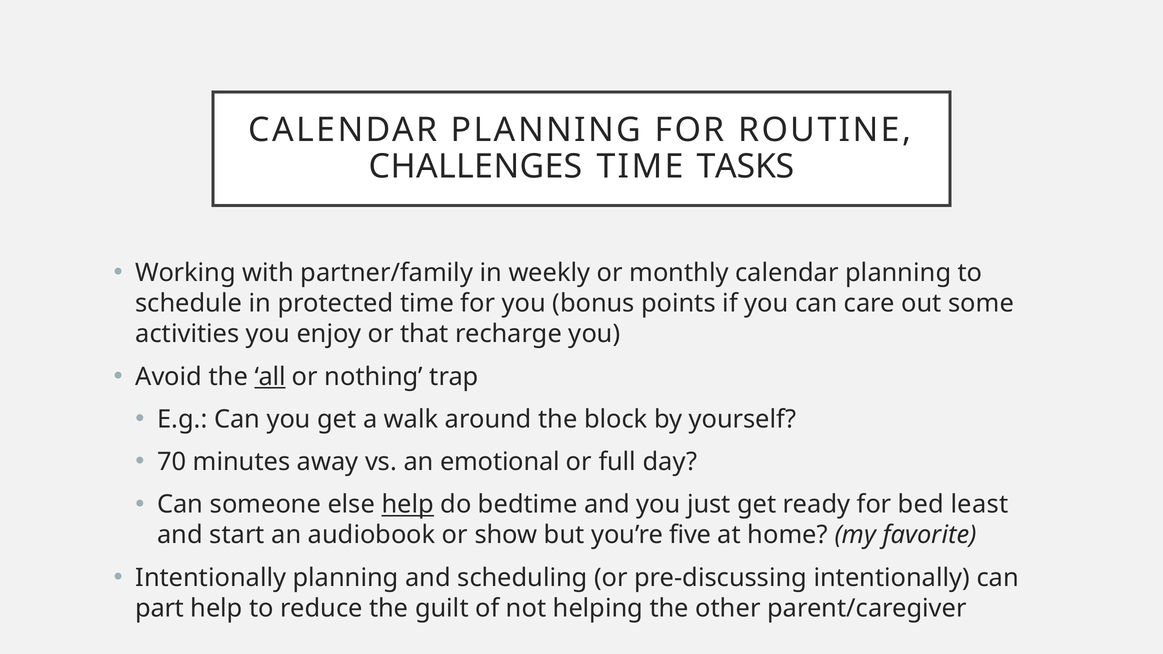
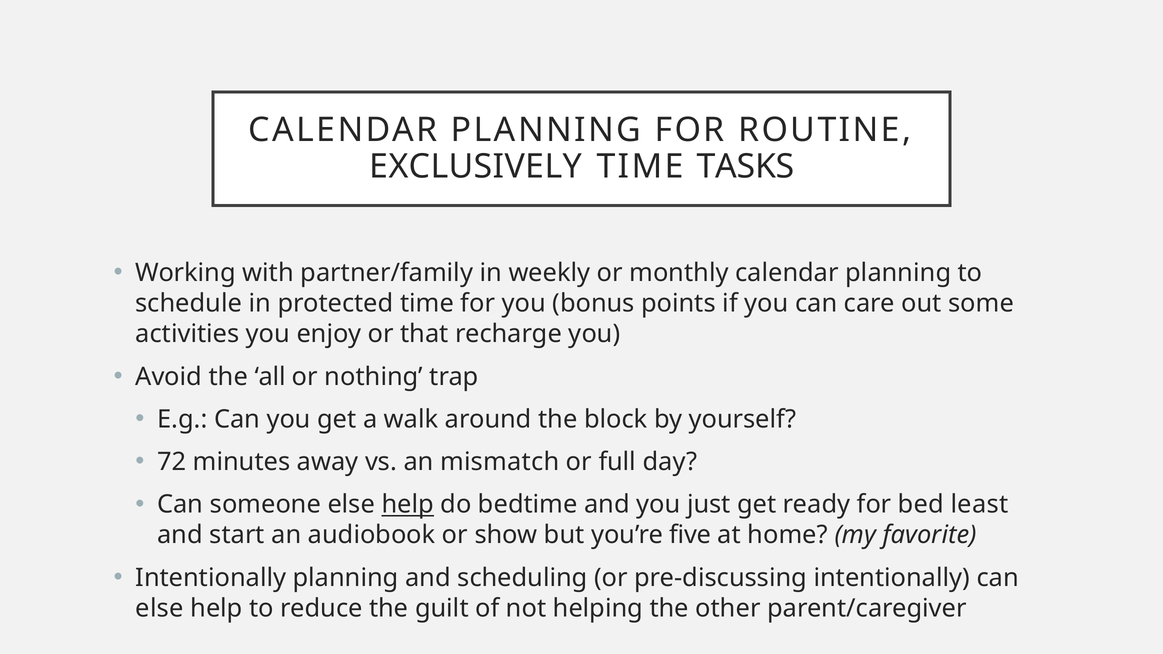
CHALLENGES: CHALLENGES -> EXCLUSIVELY
all underline: present -> none
70: 70 -> 72
emotional: emotional -> mismatch
part at (160, 608): part -> else
